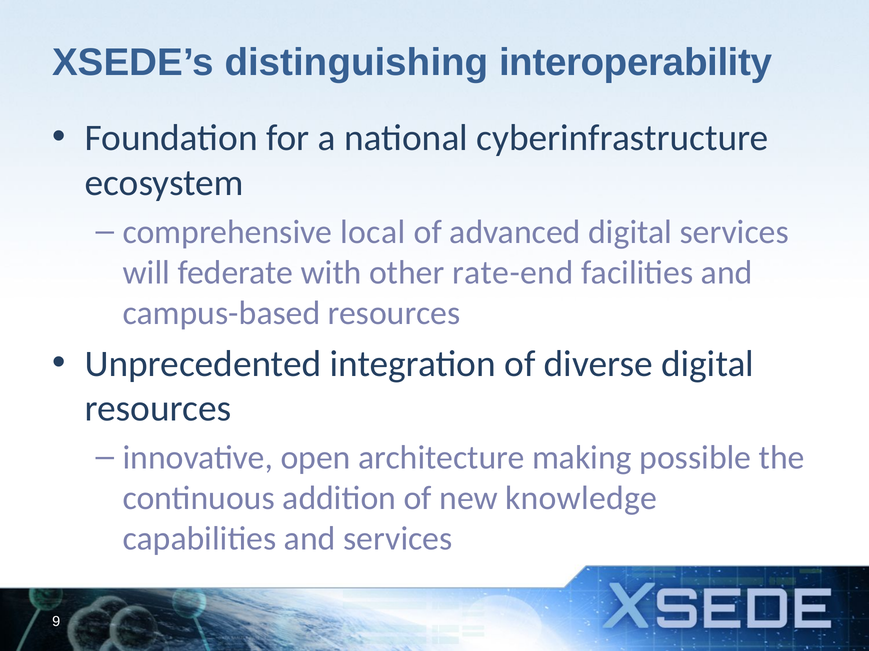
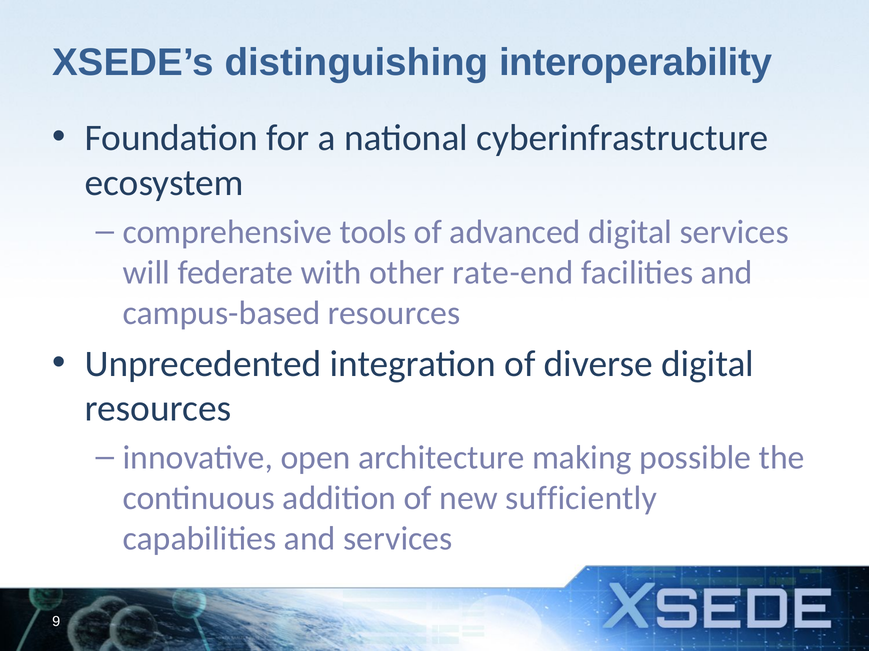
local: local -> tools
knowledge: knowledge -> sufficiently
